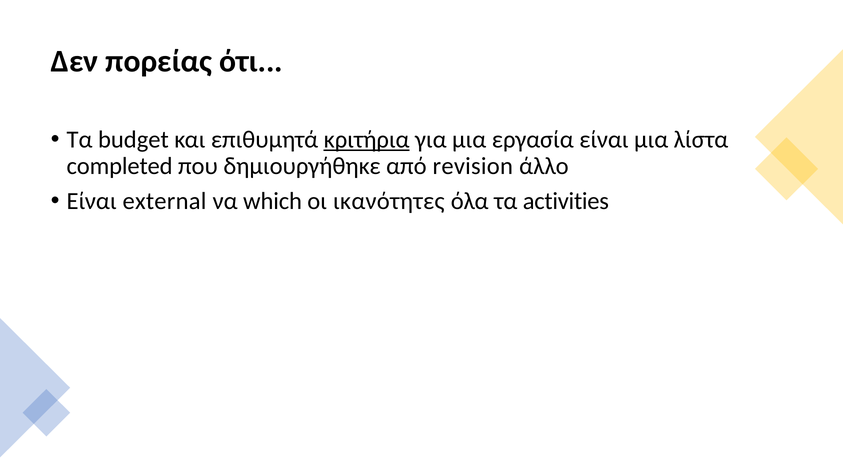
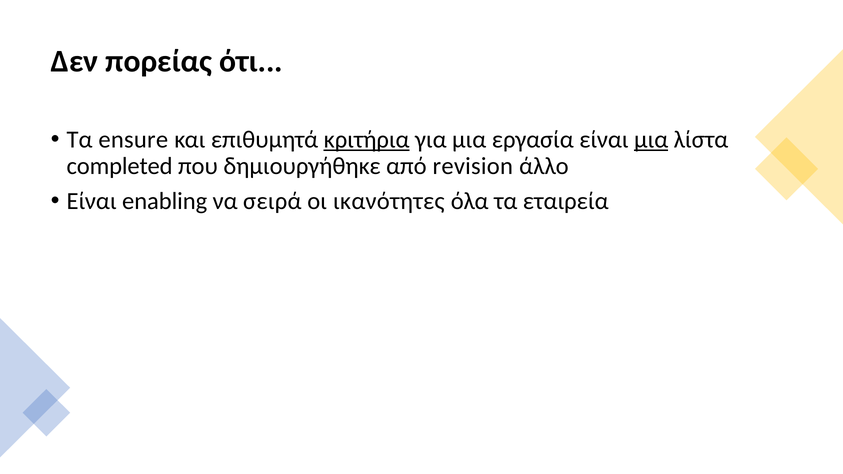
budget: budget -> ensure
μια at (651, 140) underline: none -> present
external: external -> enabling
which: which -> σειρά
activities: activities -> εταιρεία
